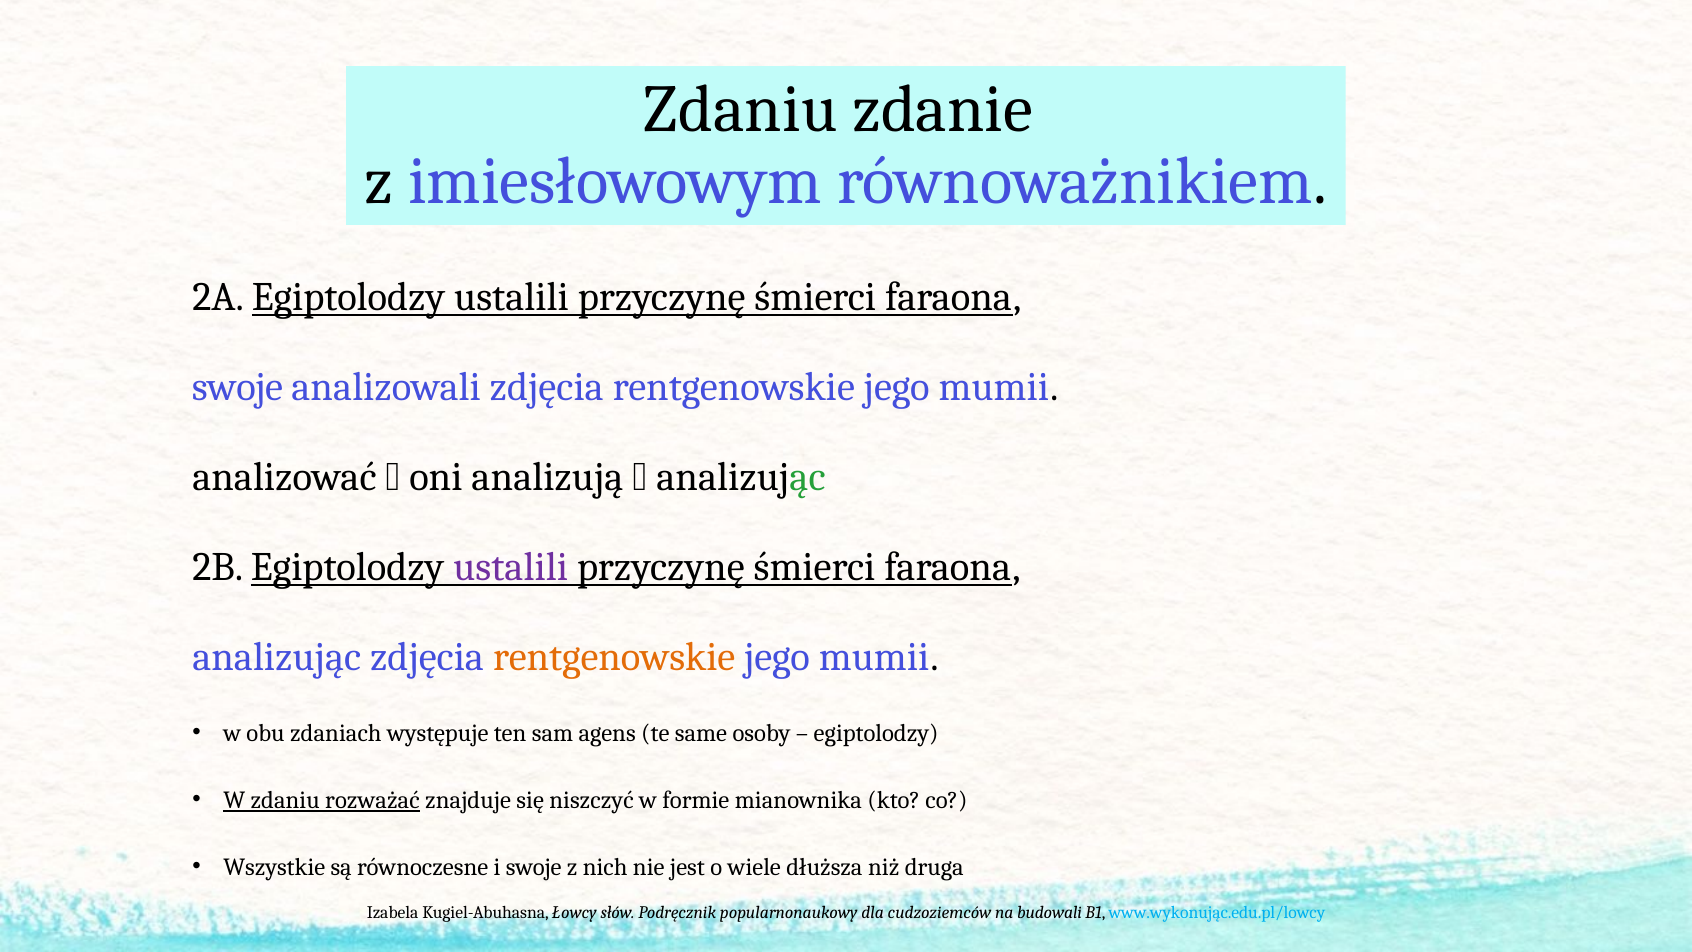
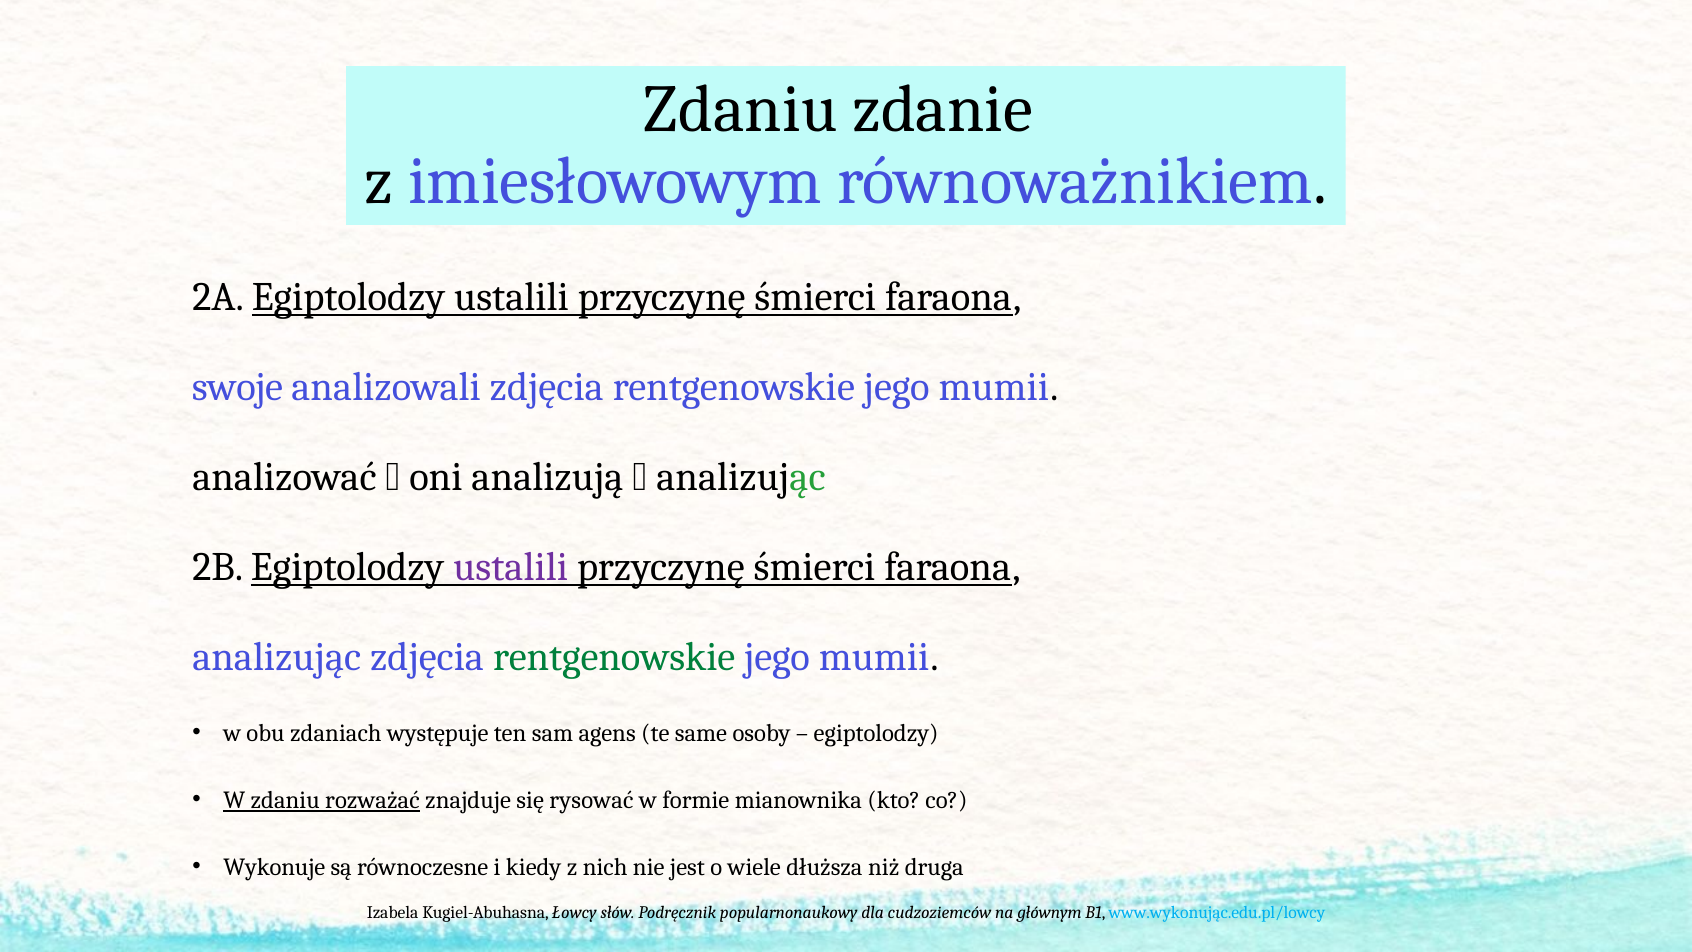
rentgenowskie at (614, 657) colour: orange -> green
niszczyć: niszczyć -> rysować
Wszystkie: Wszystkie -> Wykonuje
i swoje: swoje -> kiedy
budowali: budowali -> głównym
